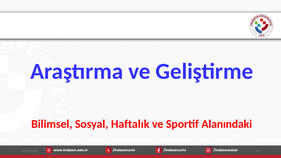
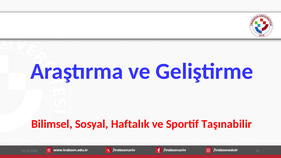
Alanındaki: Alanındaki -> Taşınabilir
